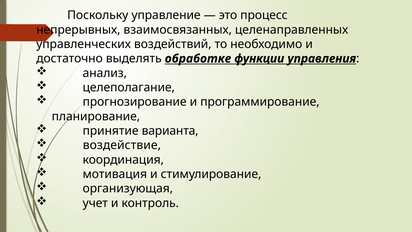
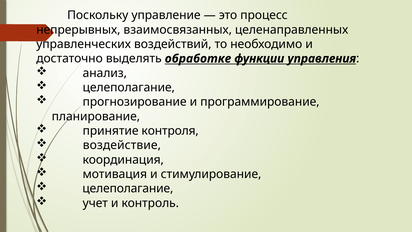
варианта: варианта -> контроля
организующая at (128, 188): организующая -> целеполагание
